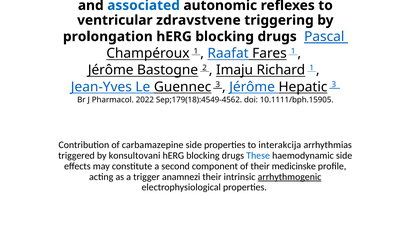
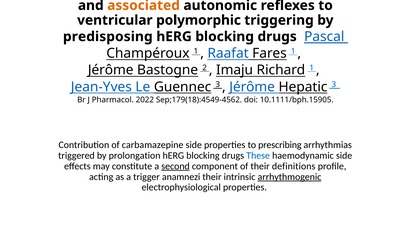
associated colour: blue -> orange
zdravstvene: zdravstvene -> polymorphic
prolongation: prolongation -> predisposing
interakcija: interakcija -> prescribing
konsultovani: konsultovani -> prolongation
second underline: none -> present
medicinske: medicinske -> definitions
